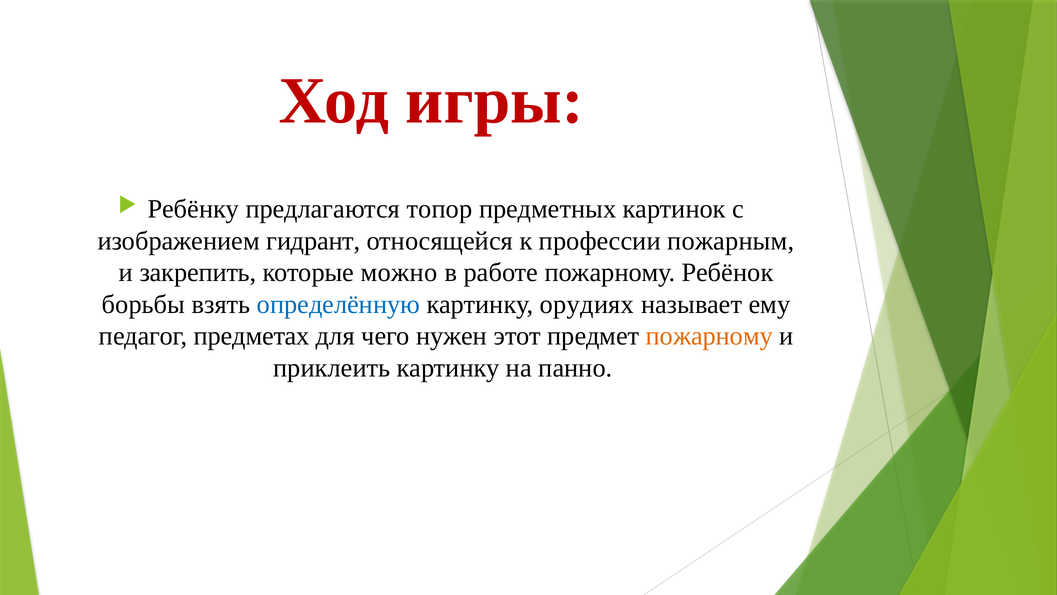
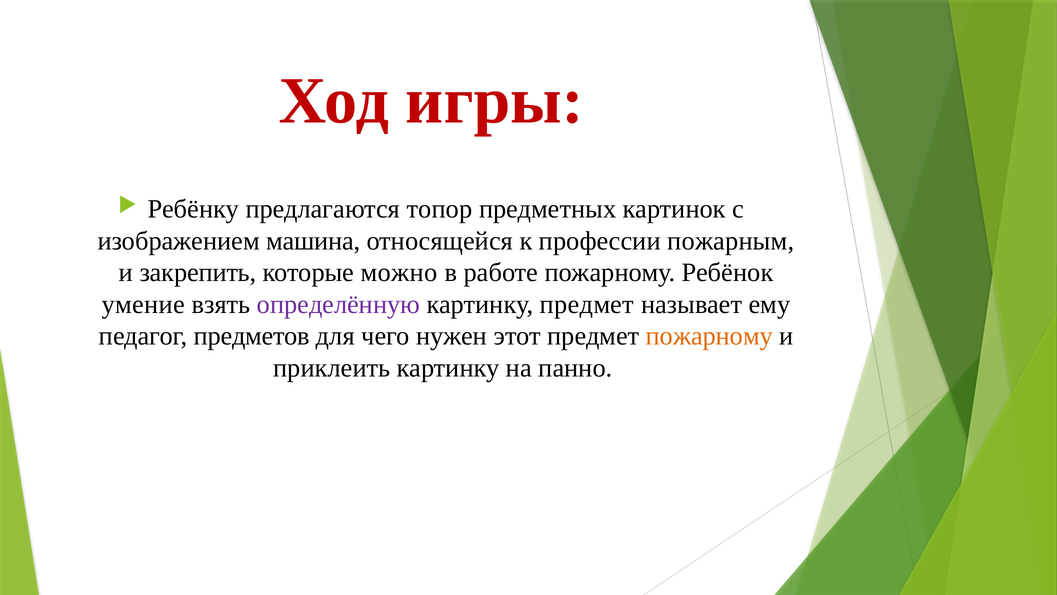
гидрант: гидрант -> машина
борьбы: борьбы -> умение
определённую colour: blue -> purple
картинку орудиях: орудиях -> предмет
предметах: предметах -> предметов
